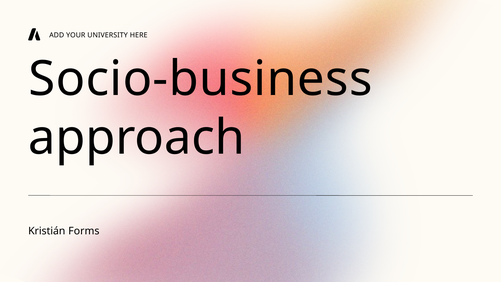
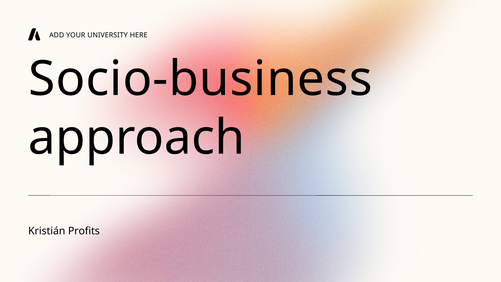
Forms: Forms -> Profits
